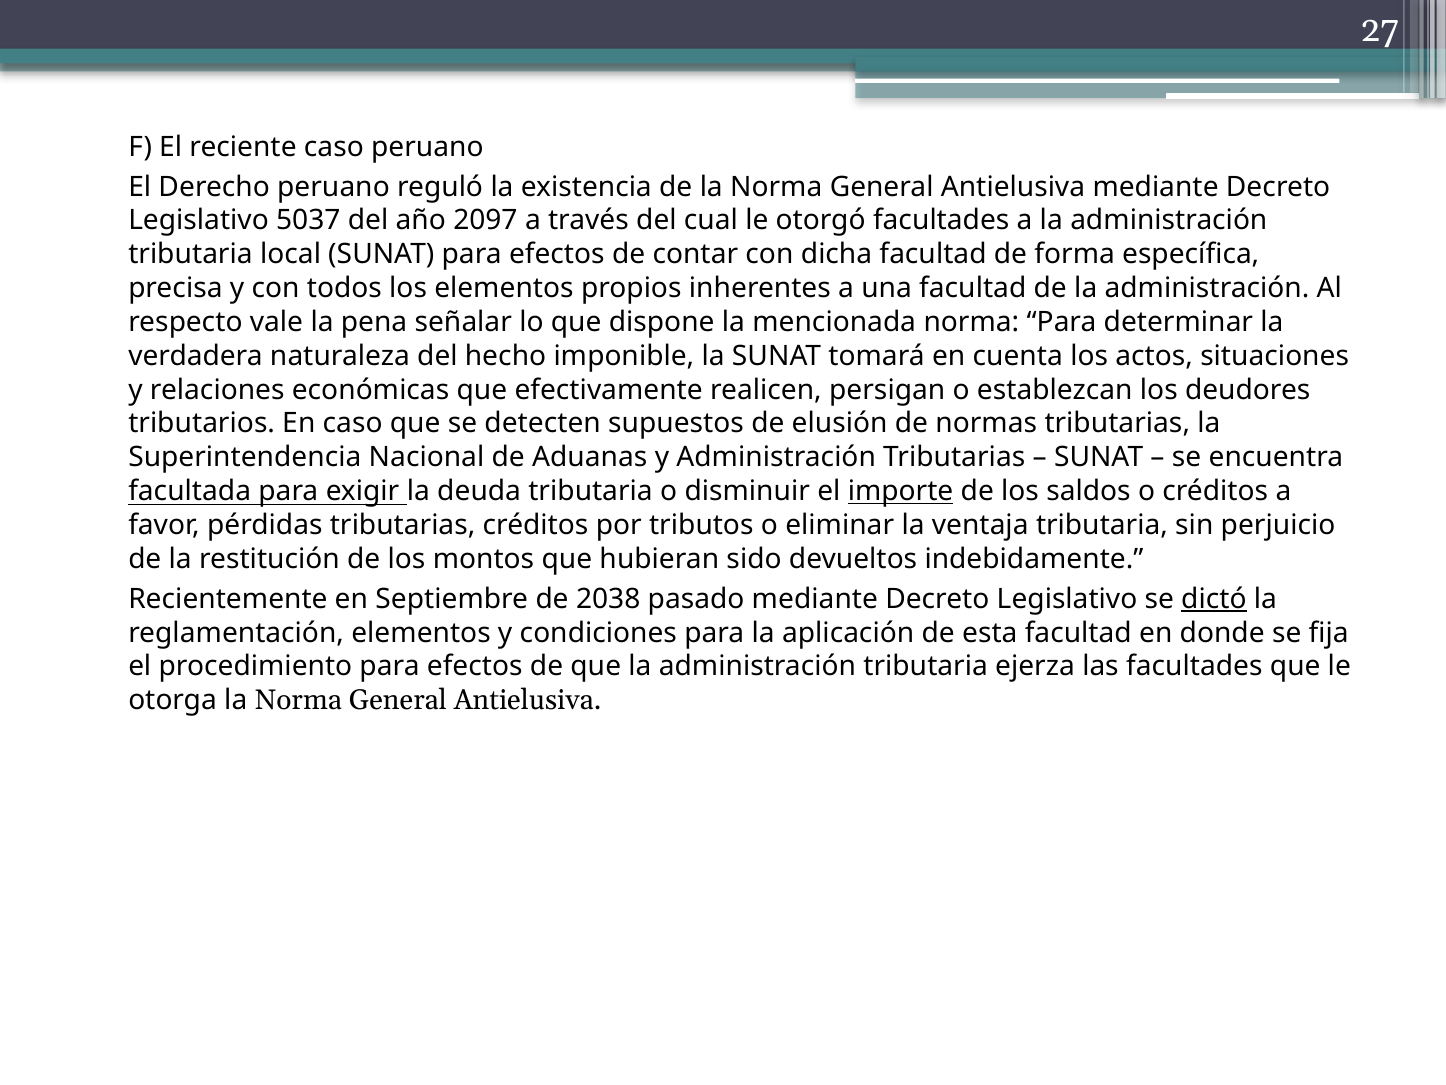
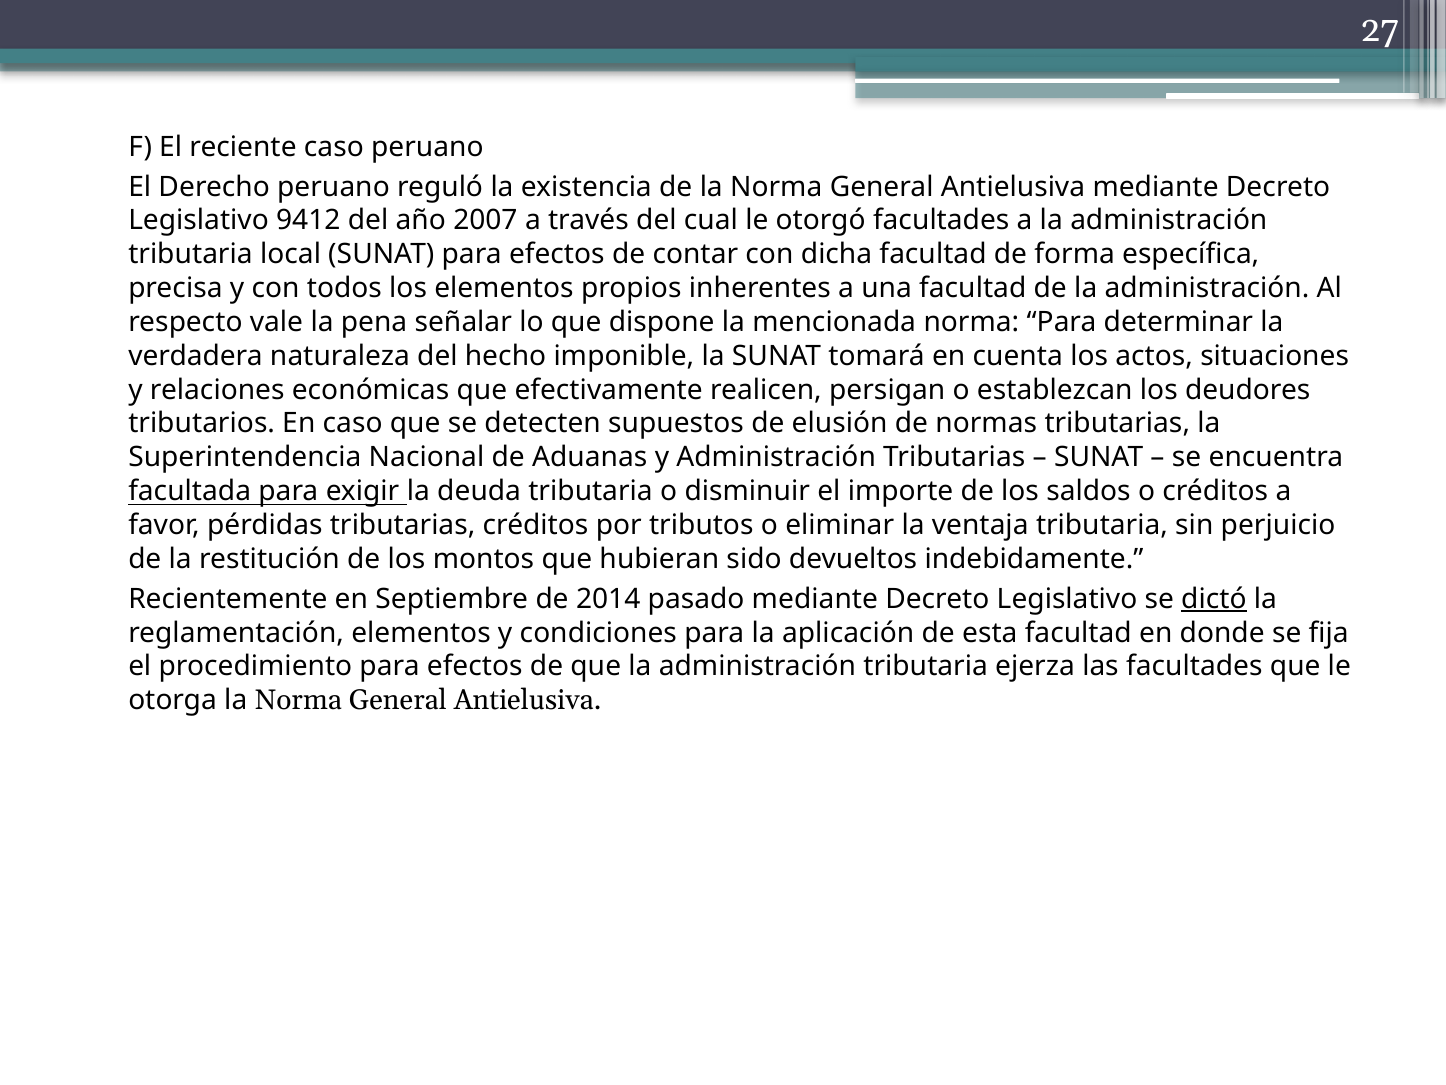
5037: 5037 -> 9412
2097: 2097 -> 2007
importe underline: present -> none
2038: 2038 -> 2014
